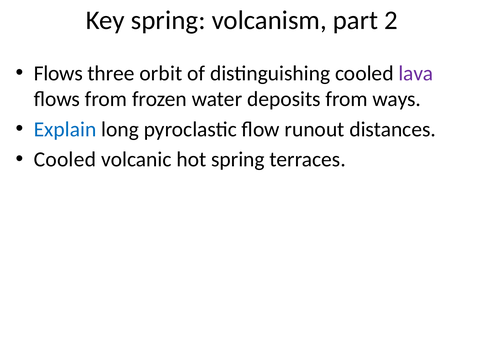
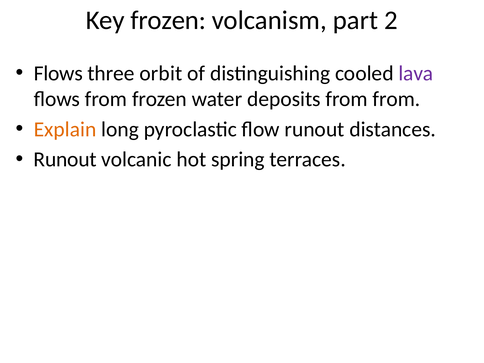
Key spring: spring -> frozen
from ways: ways -> from
Explain colour: blue -> orange
Cooled at (65, 159): Cooled -> Runout
